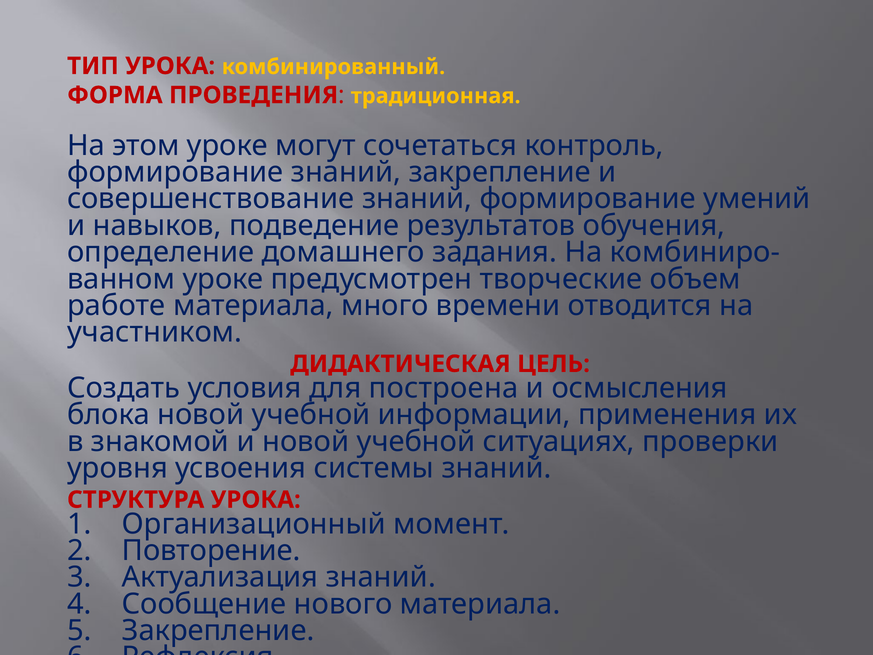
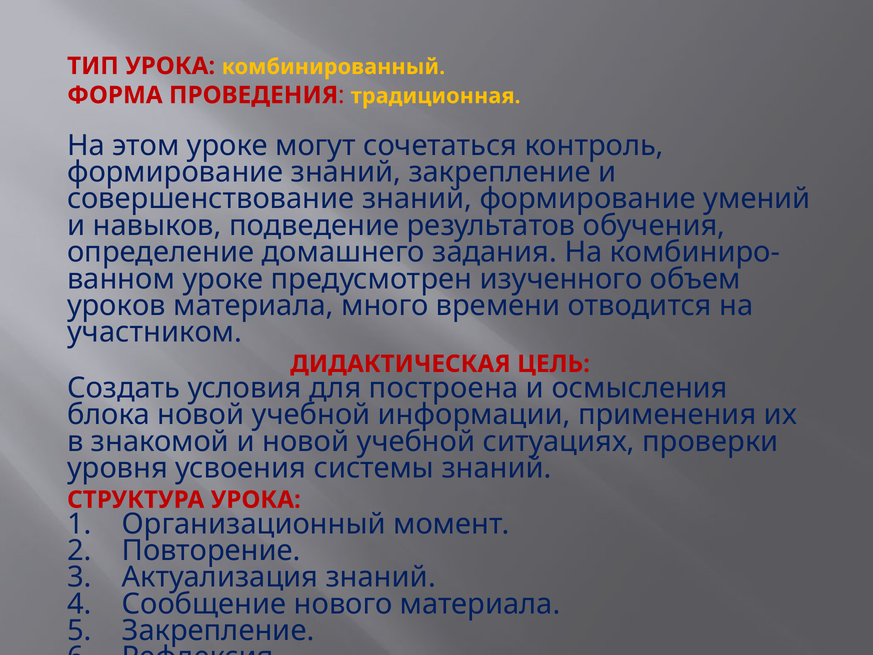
творческие: творческие -> изученного
работе: работе -> уроков
